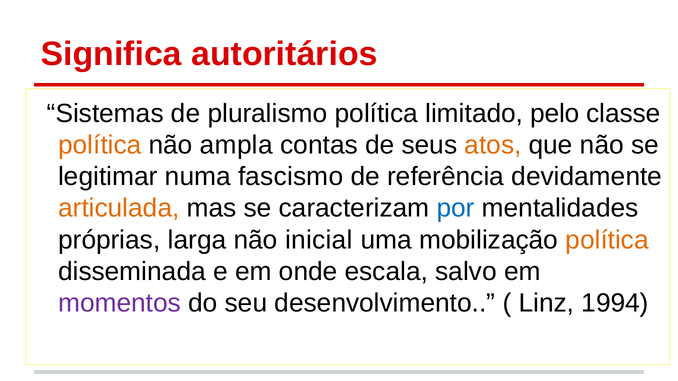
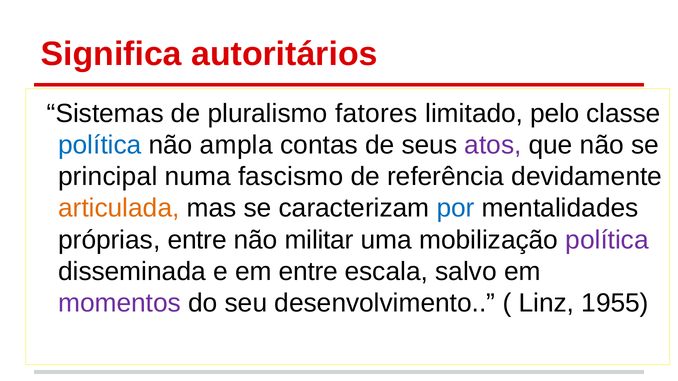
pluralismo política: política -> fatores
política at (100, 145) colour: orange -> blue
atos colour: orange -> purple
legitimar: legitimar -> principal
próprias larga: larga -> entre
inicial: inicial -> militar
política at (607, 240) colour: orange -> purple
em onde: onde -> entre
1994: 1994 -> 1955
